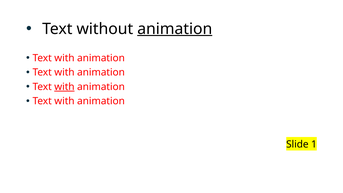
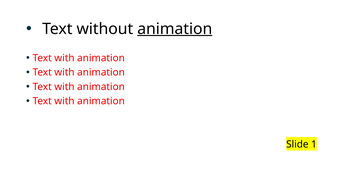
with at (64, 87) underline: present -> none
